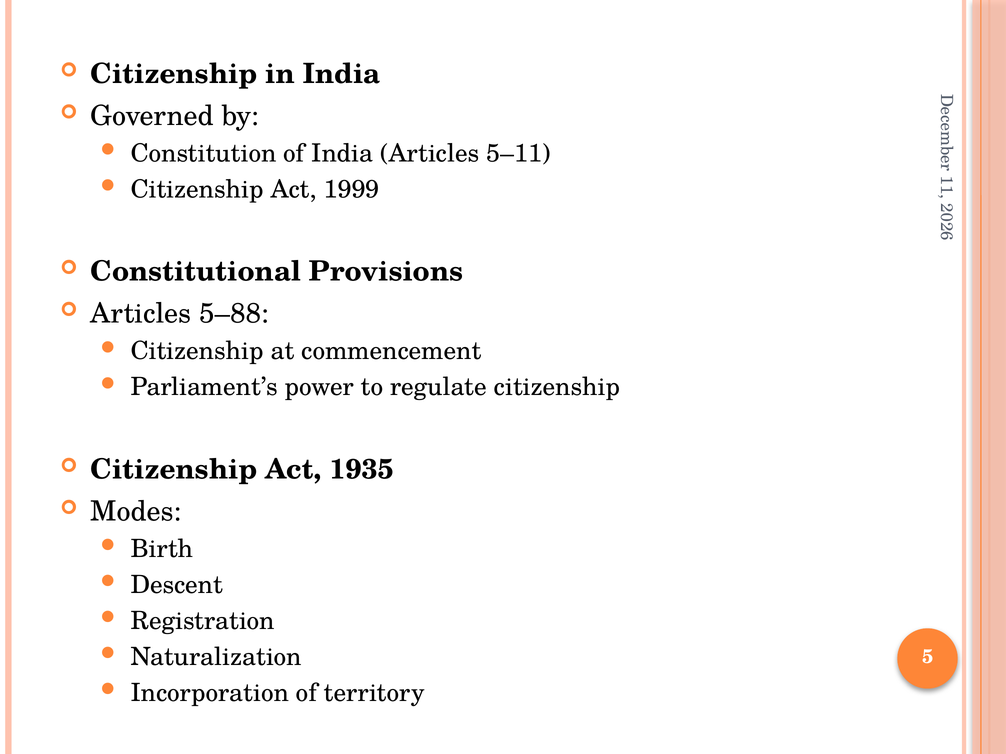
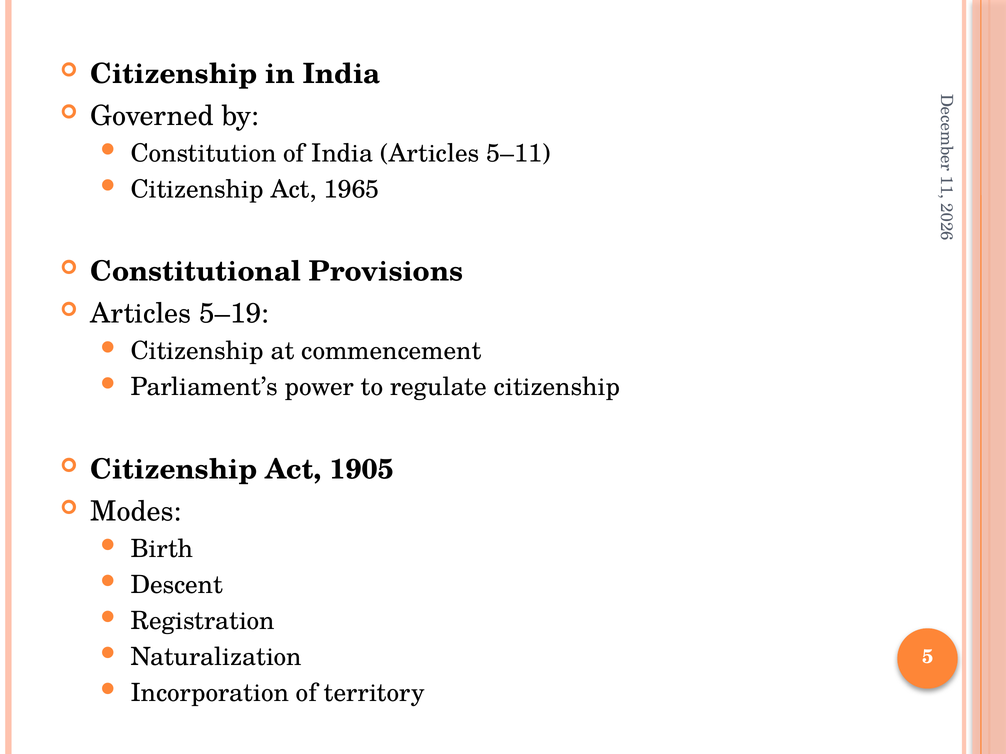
1999: 1999 -> 1965
5–88: 5–88 -> 5–19
1935: 1935 -> 1905
